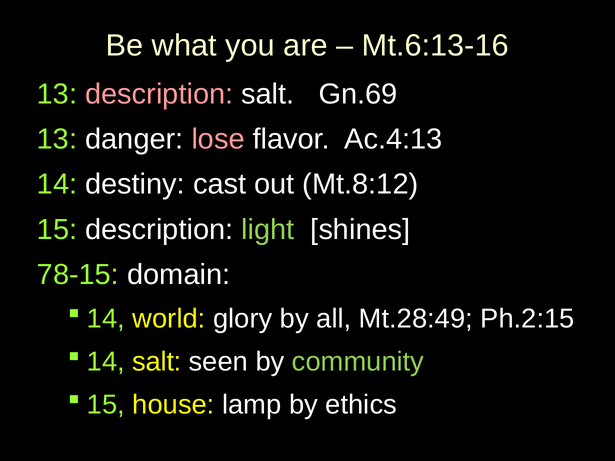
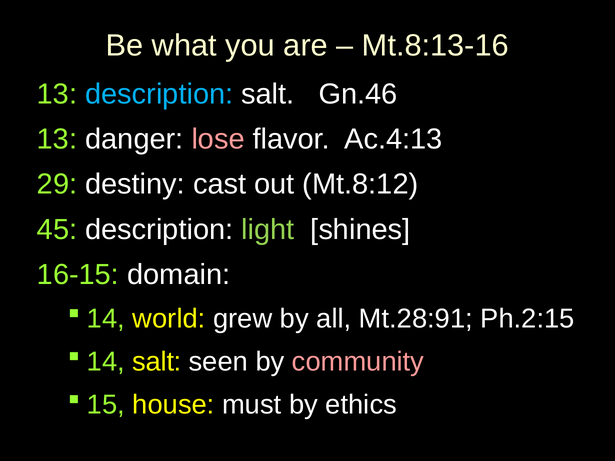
Mt.6:13-16: Mt.6:13-16 -> Mt.8:13-16
description at (159, 94) colour: pink -> light blue
Gn.69: Gn.69 -> Gn.46
14: 14 -> 29
15: 15 -> 45
78-15: 78-15 -> 16-15
glory: glory -> grew
Mt.28:49: Mt.28:49 -> Mt.28:91
community colour: light green -> pink
lamp: lamp -> must
